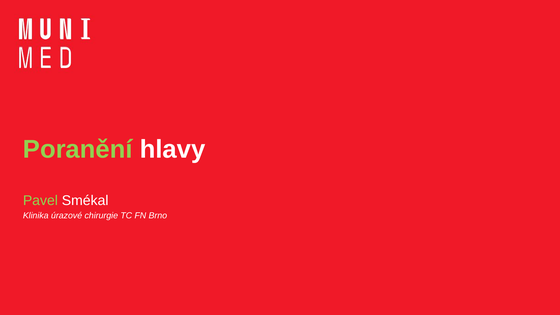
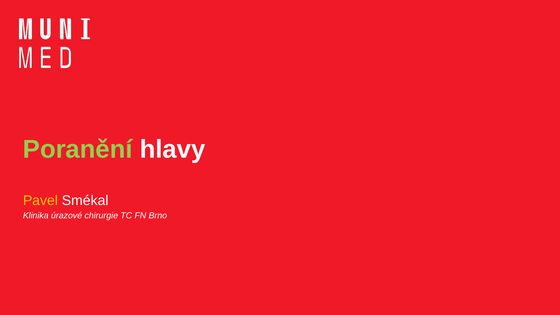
Pavel colour: light green -> yellow
